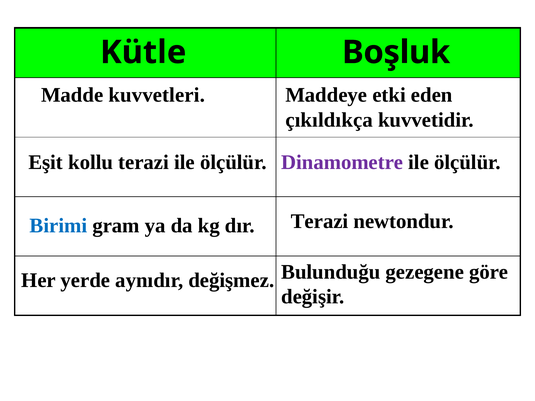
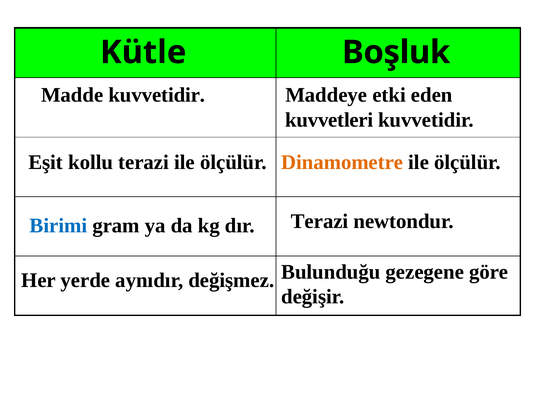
Madde kuvvetleri: kuvvetleri -> kuvvetidir
çıkıldıkça: çıkıldıkça -> kuvvetleri
Dinamometre colour: purple -> orange
